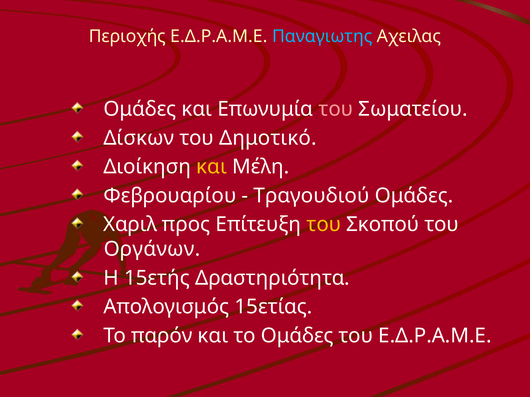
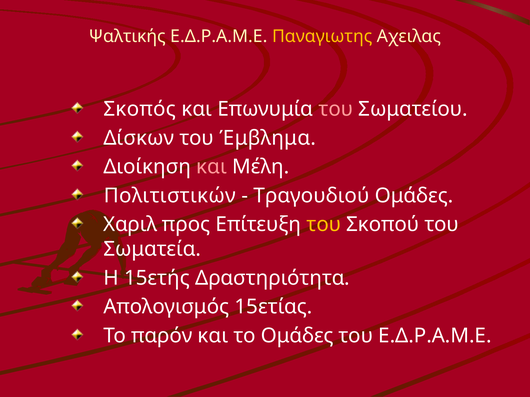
Περιοχής: Περιοχής -> Ψαλτικής
Παναγιωτης colour: light blue -> yellow
Ομάδες at (140, 109): Ομάδες -> Σκοπός
Δημοτικό: Δημοτικό -> Έμβλημα
και at (212, 167) colour: yellow -> pink
Φεβρουαρίου: Φεβρουαρίου -> Πολιτιστικών
Οργάνων: Οργάνων -> Σωματεία
